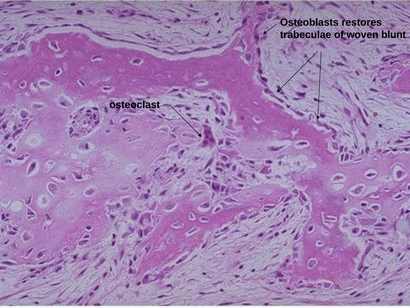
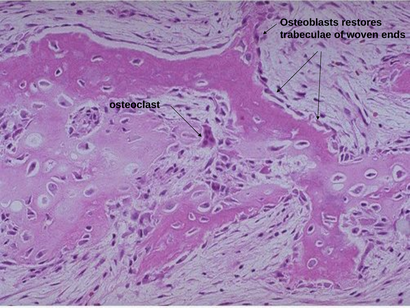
blunt: blunt -> ends
